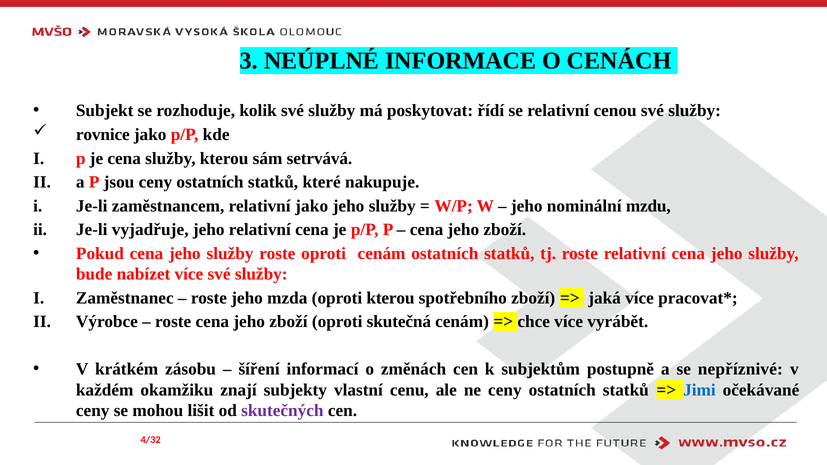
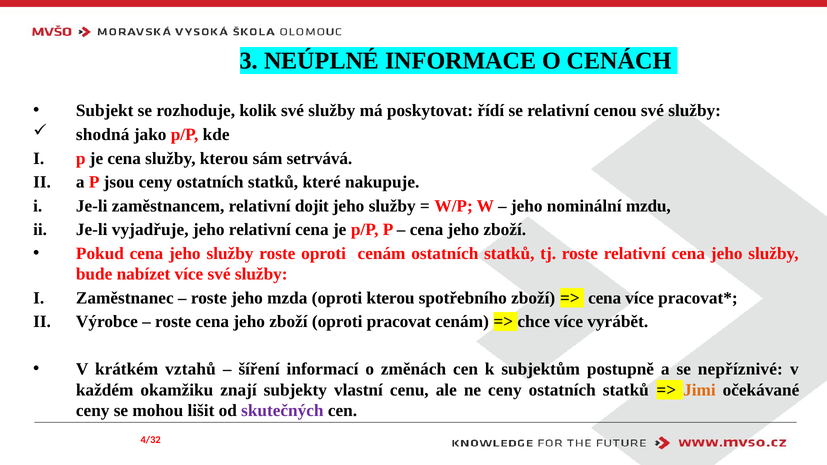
rovnice: rovnice -> shodná
relativní jako: jako -> dojit
jaká at (605, 298): jaká -> cena
skutečná: skutečná -> pracovat
zásobu: zásobu -> vztahů
Jimi colour: blue -> orange
